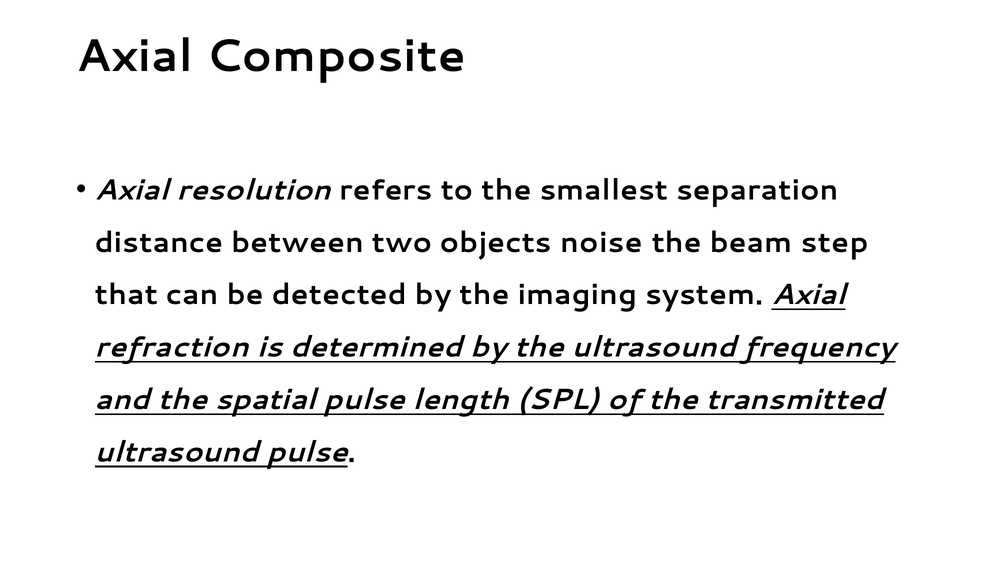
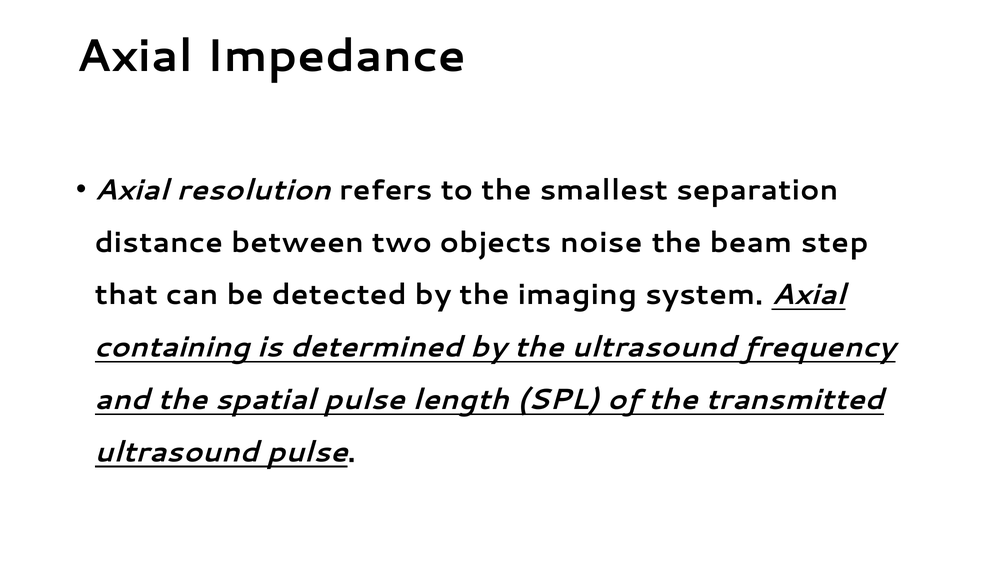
Composite: Composite -> Impedance
refraction: refraction -> containing
